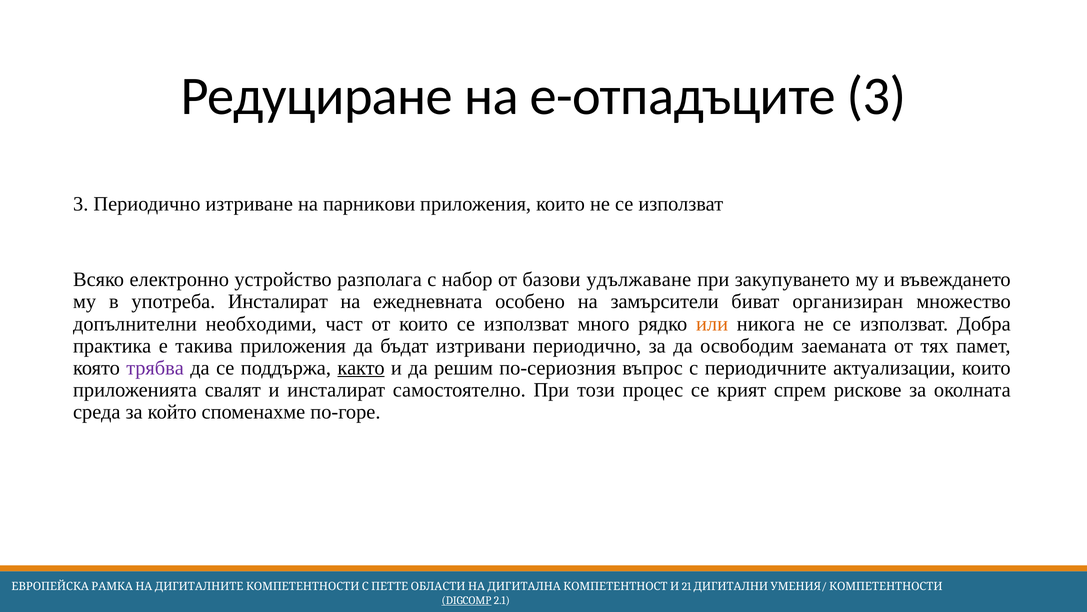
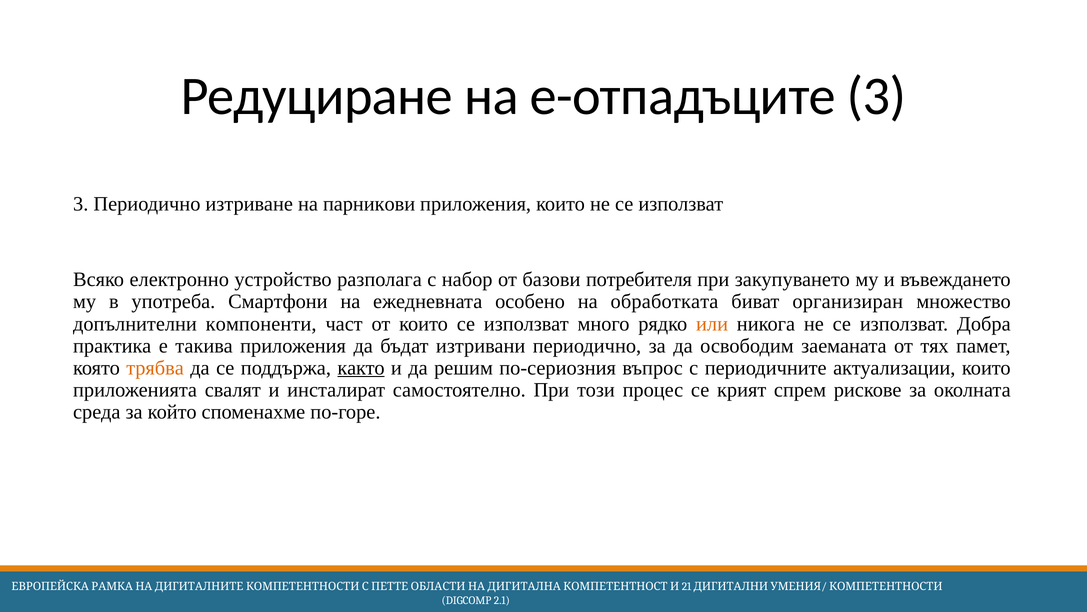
удължаване: удължаване -> потребителя
употреба Инсталират: Инсталират -> Смартфони
замърсители: замърсители -> обработката
необходими: необходими -> компоненти
трябва colour: purple -> orange
DIGCOMP underline: present -> none
